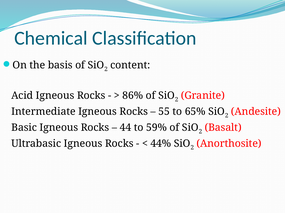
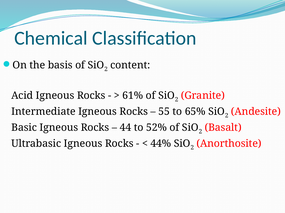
86%: 86% -> 61%
59%: 59% -> 52%
